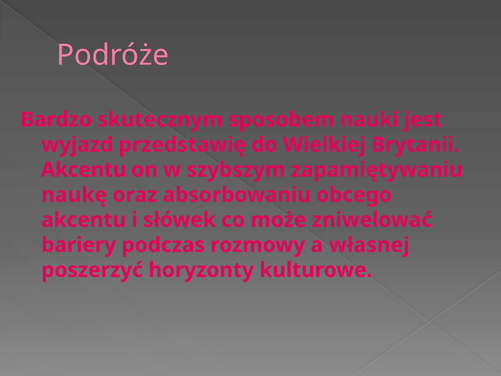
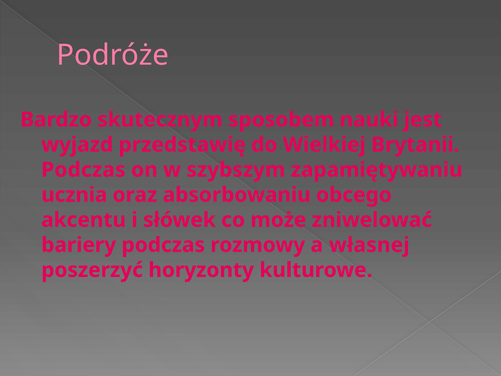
Akcentu at (84, 170): Akcentu -> Podczas
naukę: naukę -> ucznia
